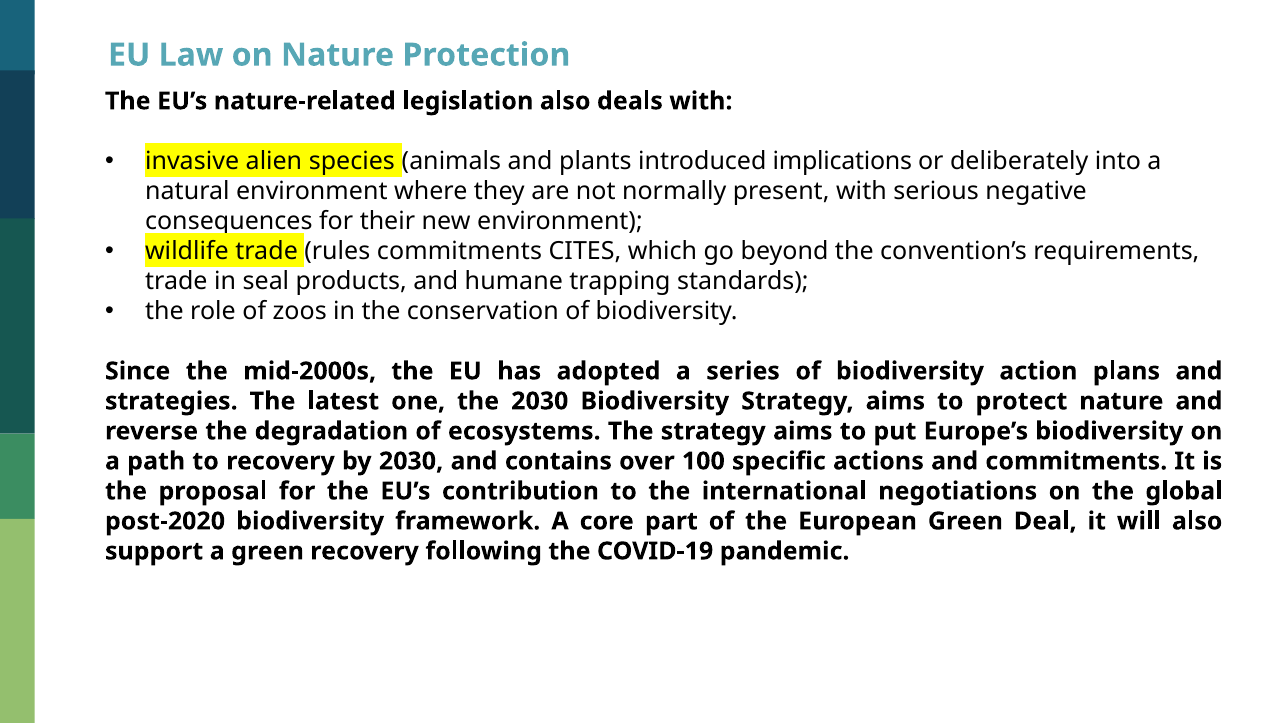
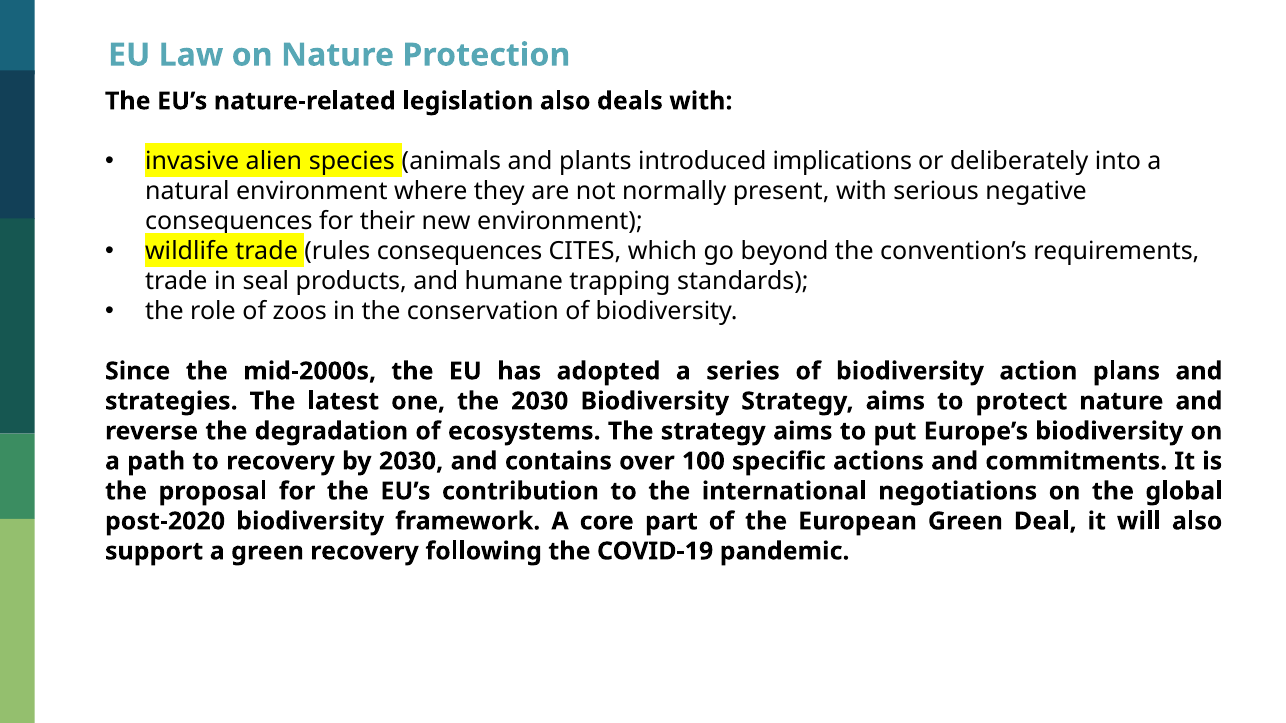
rules commitments: commitments -> consequences
